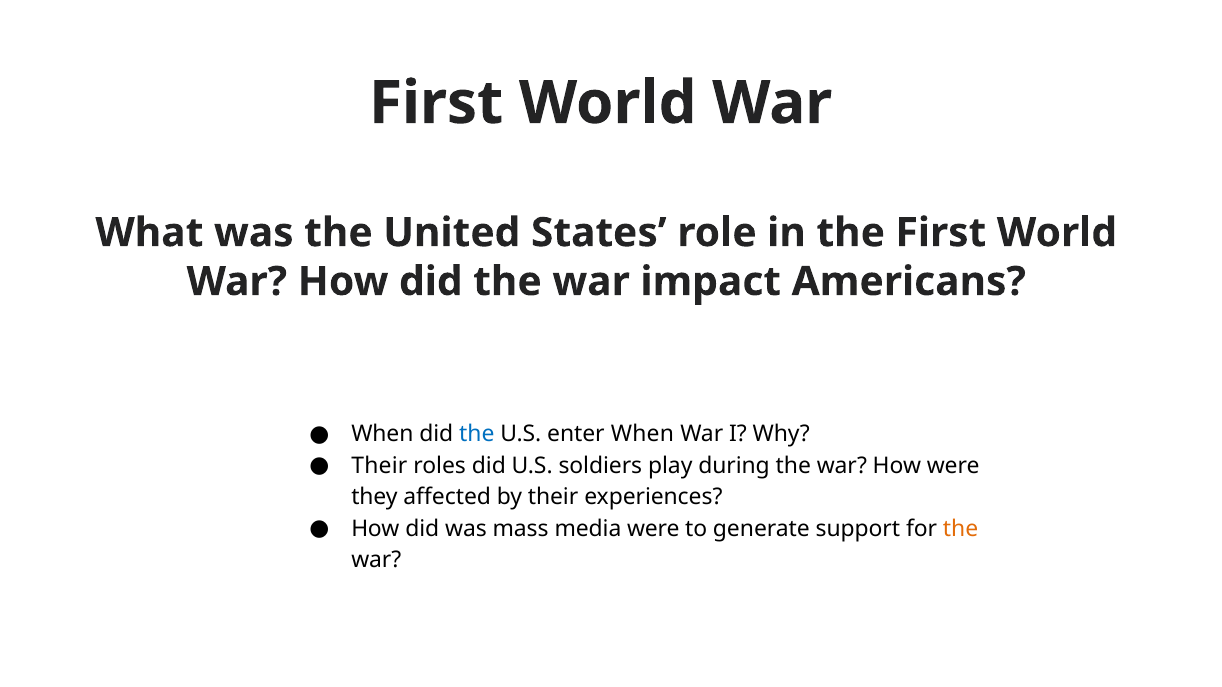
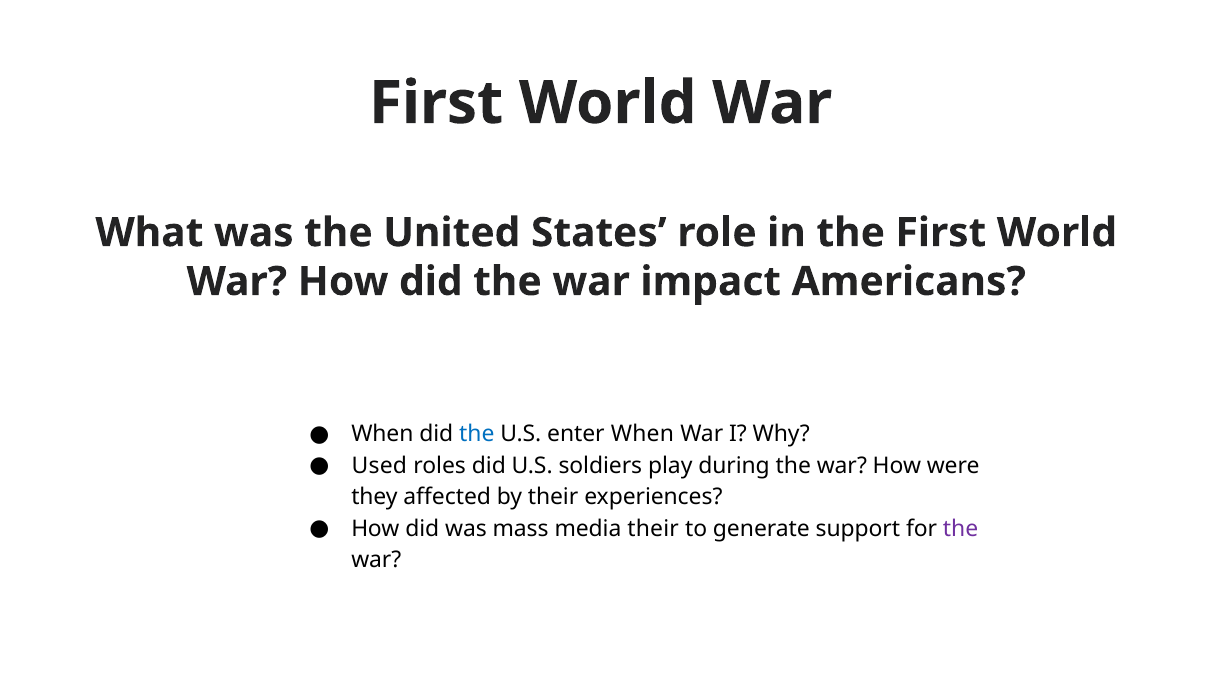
Their at (379, 466): Their -> Used
media were: were -> their
the at (961, 529) colour: orange -> purple
